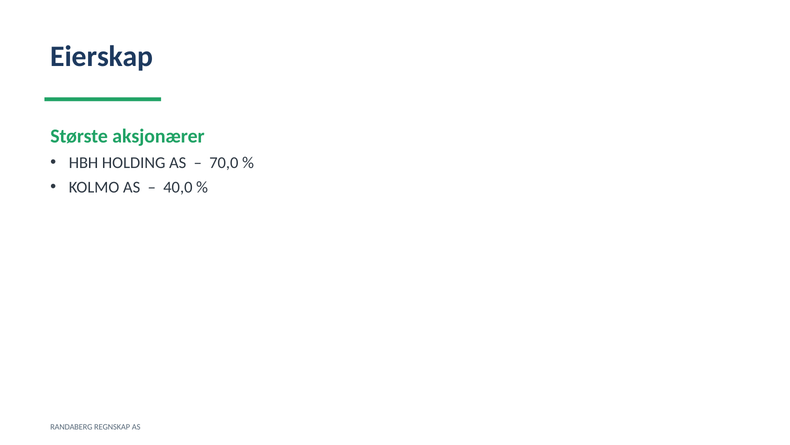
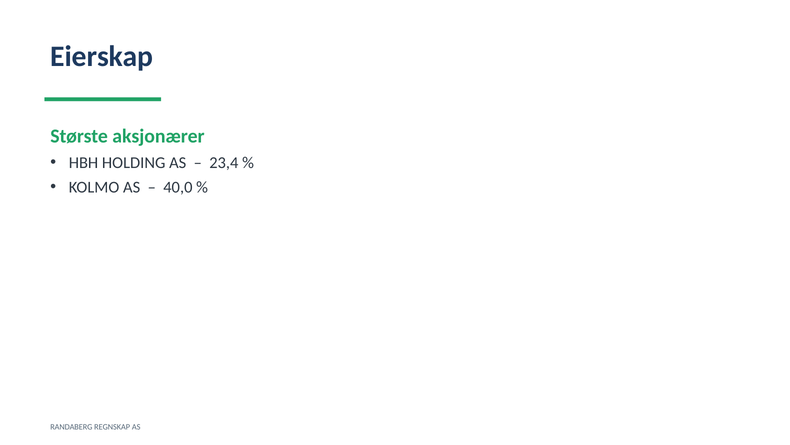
70,0: 70,0 -> 23,4
